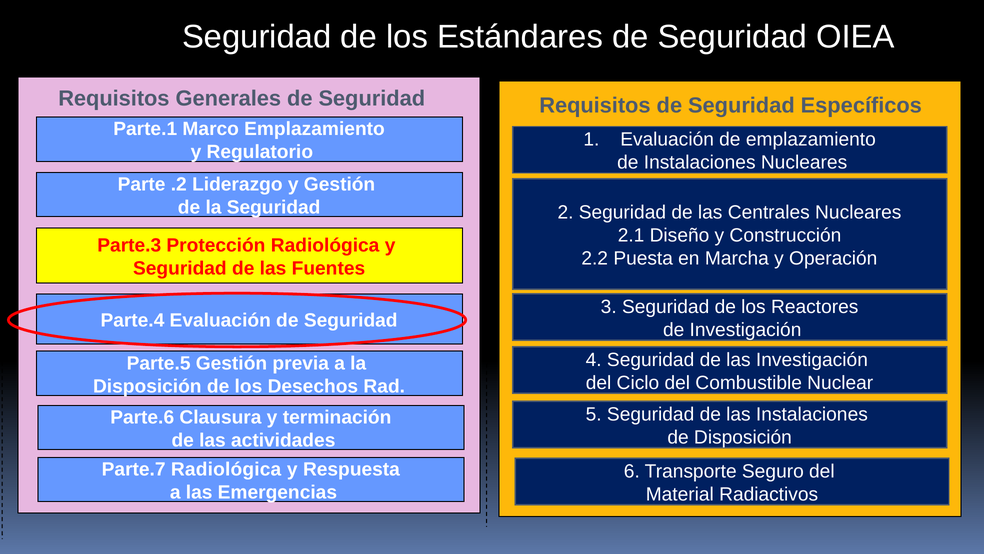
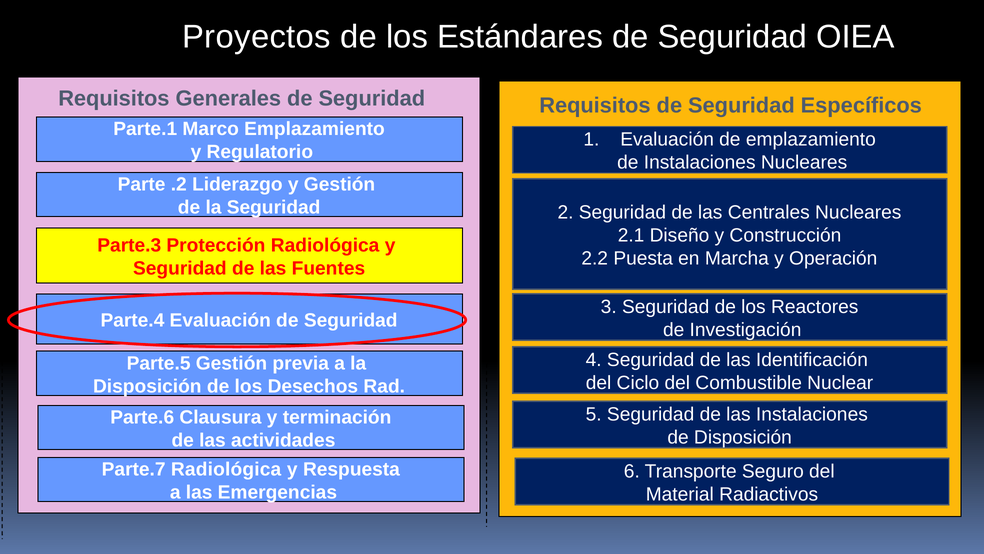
Seguridad at (257, 37): Seguridad -> Proyectos
las Investigación: Investigación -> Identificación
